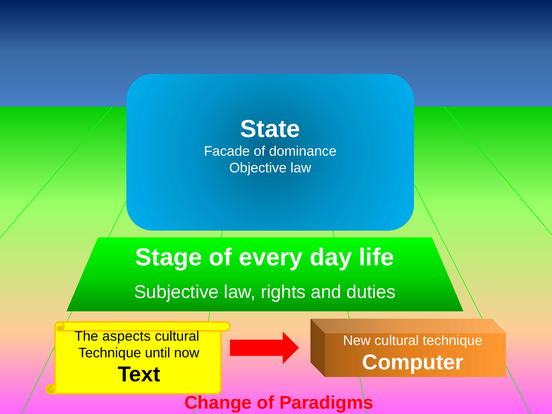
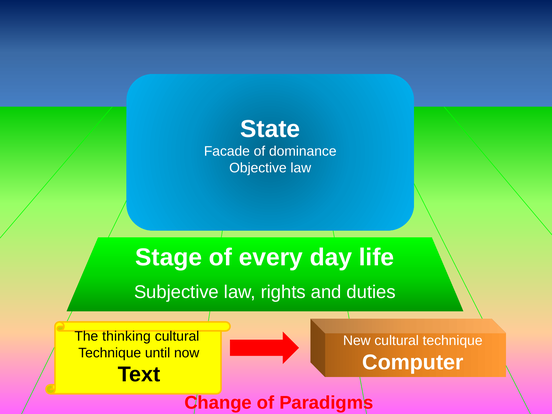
aspects: aspects -> thinking
